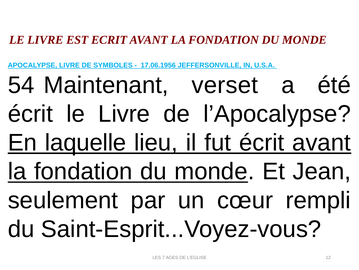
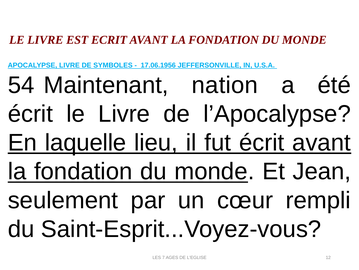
verset: verset -> nation
